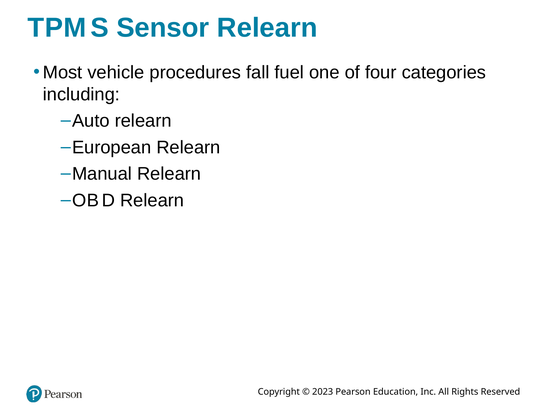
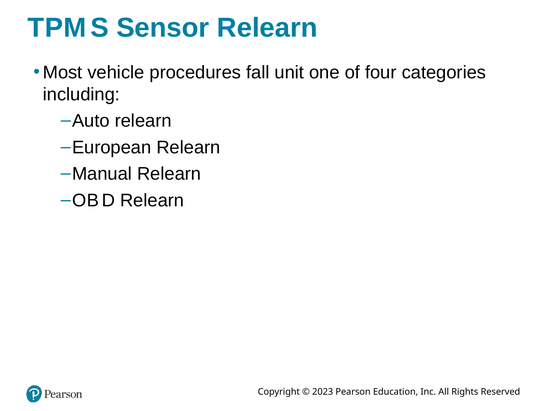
fuel: fuel -> unit
